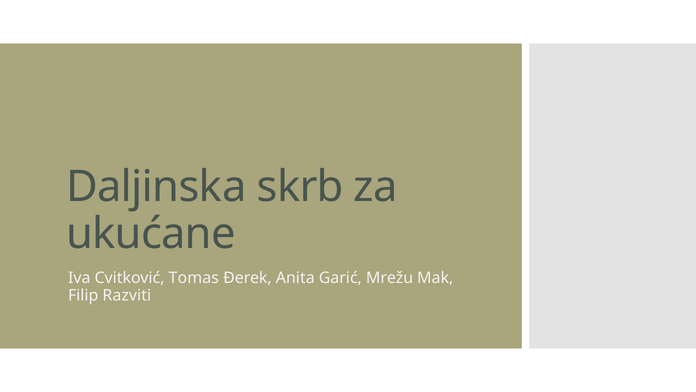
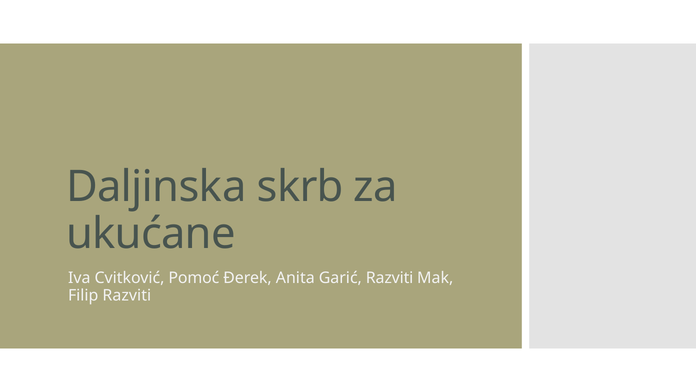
Tomas: Tomas -> Pomoć
Garić Mrežu: Mrežu -> Razviti
